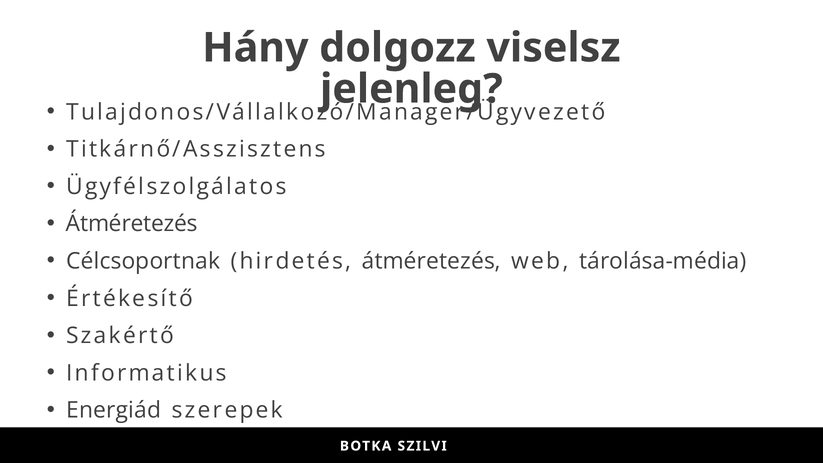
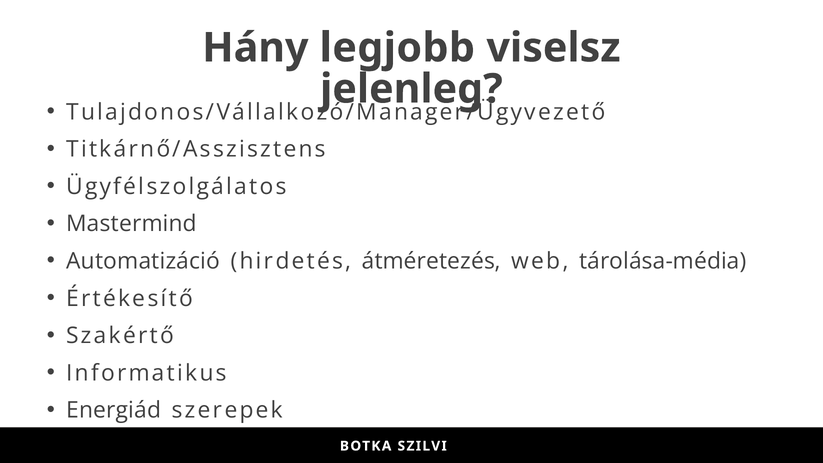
dolgozz: dolgozz -> legjobb
Átméretezés at (132, 224): Átméretezés -> Mastermind
Célcsoportnak: Célcsoportnak -> Automatizáció
